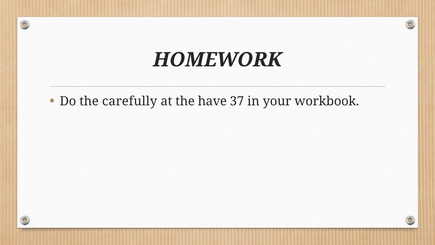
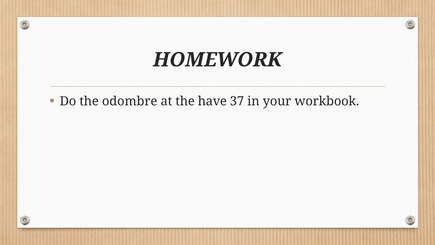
carefully: carefully -> odombre
